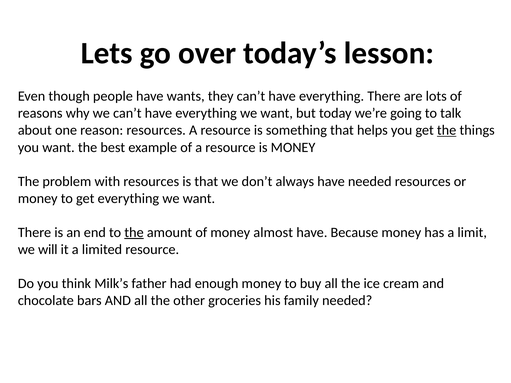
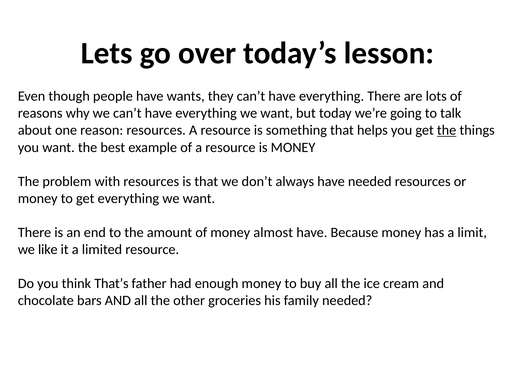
the at (134, 233) underline: present -> none
will: will -> like
Milk’s: Milk’s -> That’s
